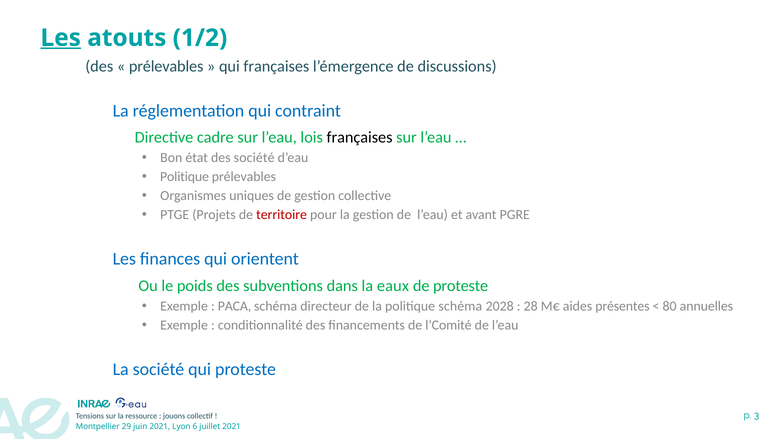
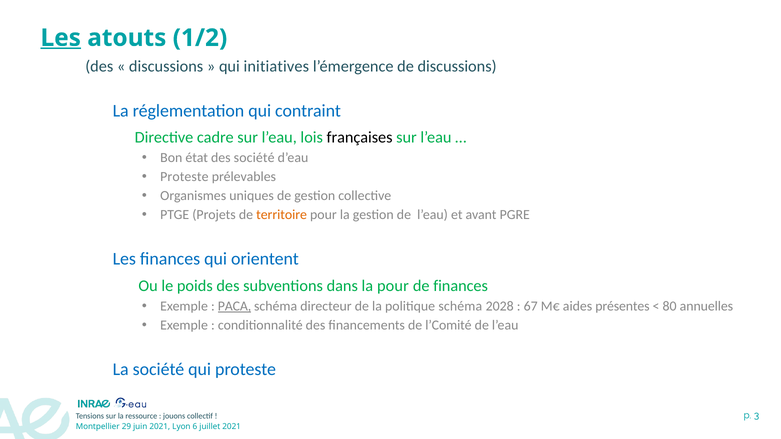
prélevables at (166, 67): prélevables -> discussions
qui françaises: françaises -> initiatives
Politique at (184, 177): Politique -> Proteste
territoire colour: red -> orange
la eaux: eaux -> pour
de proteste: proteste -> finances
PACA underline: none -> present
28: 28 -> 67
